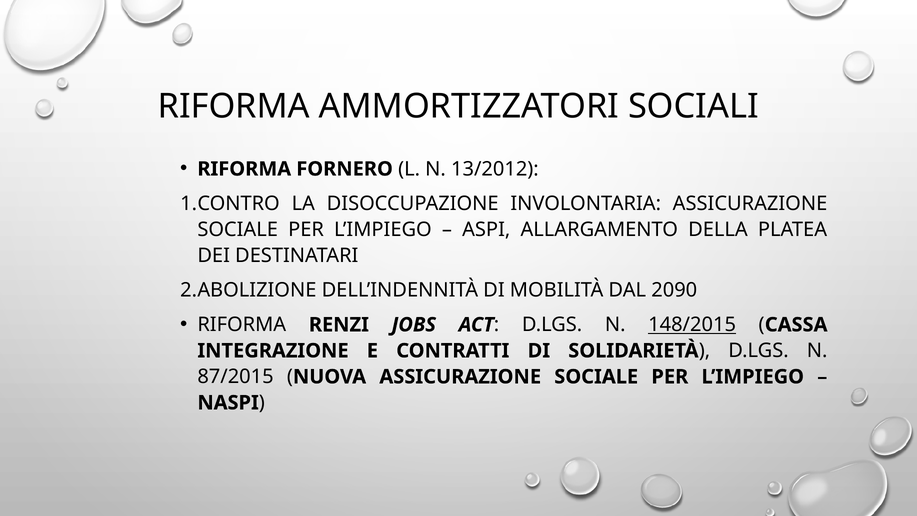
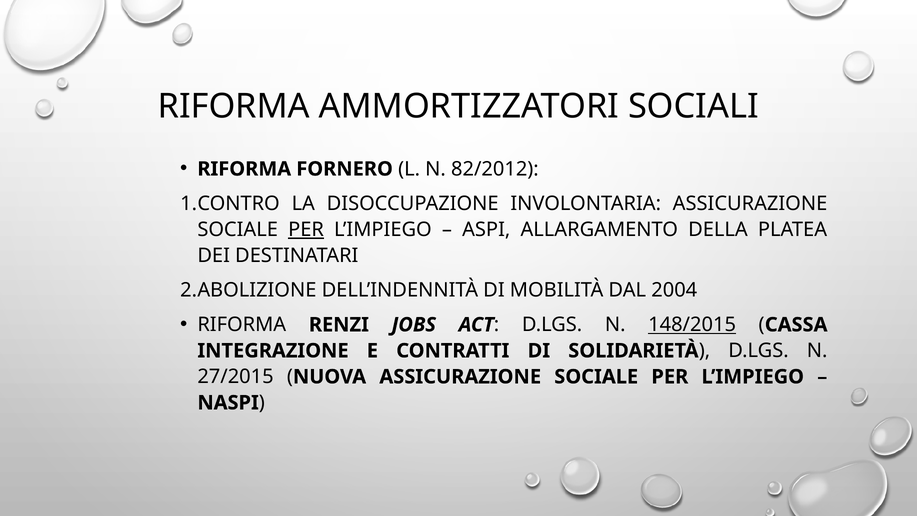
13/2012: 13/2012 -> 82/2012
PER at (306, 229) underline: none -> present
2090: 2090 -> 2004
87/2015: 87/2015 -> 27/2015
